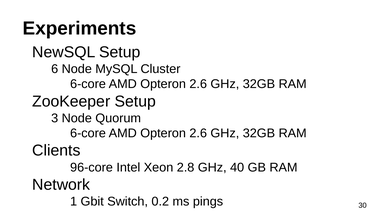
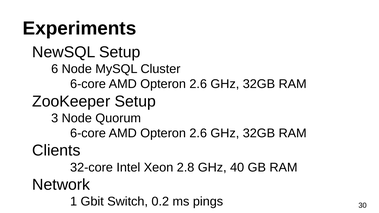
96-core: 96-core -> 32-core
